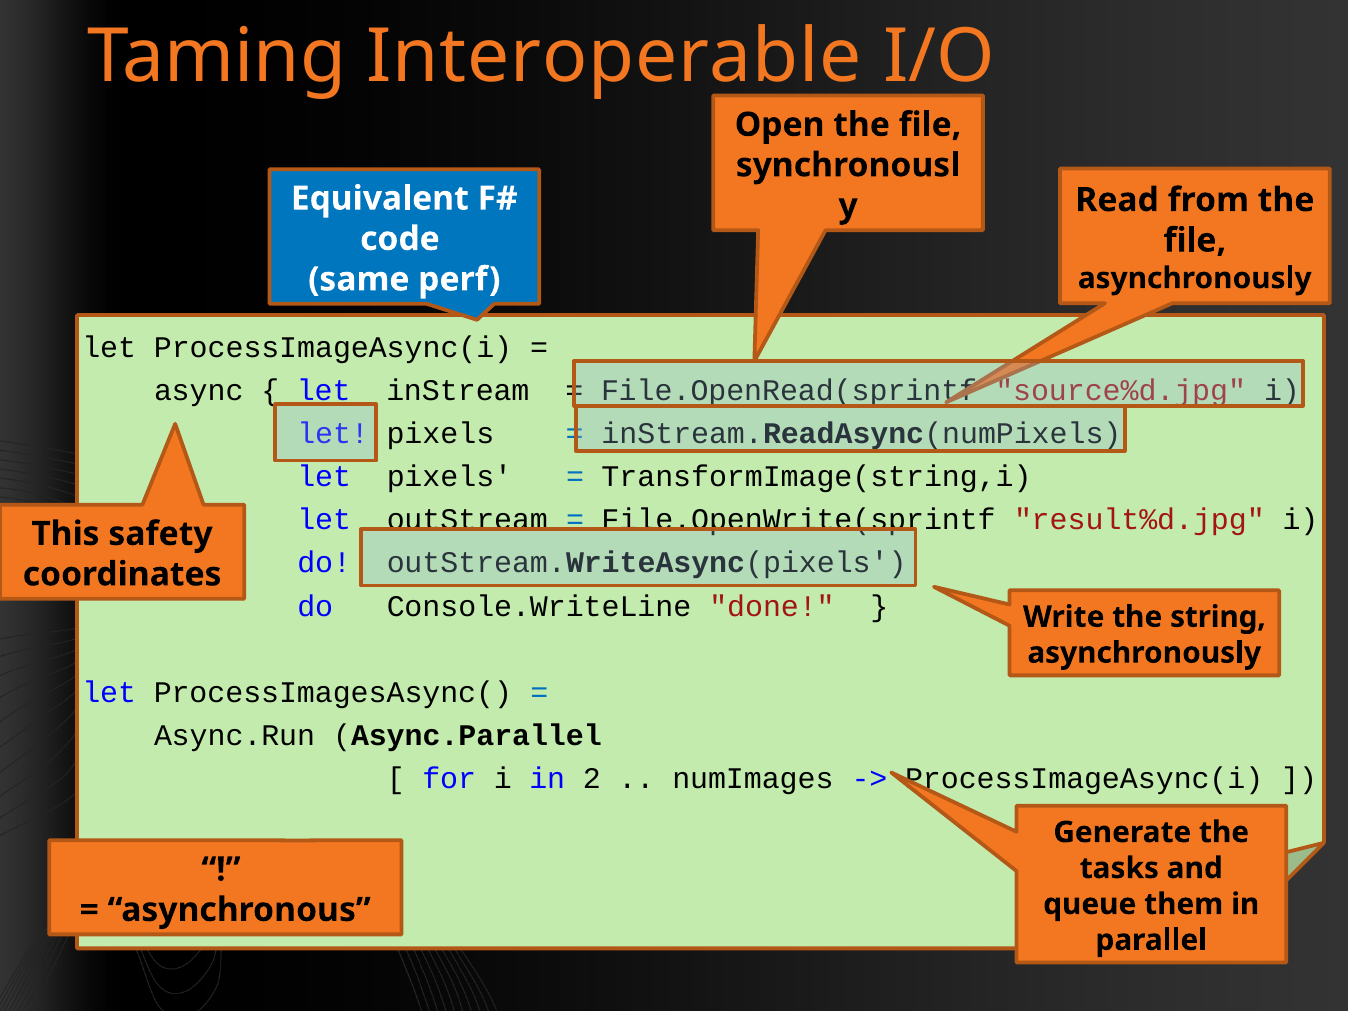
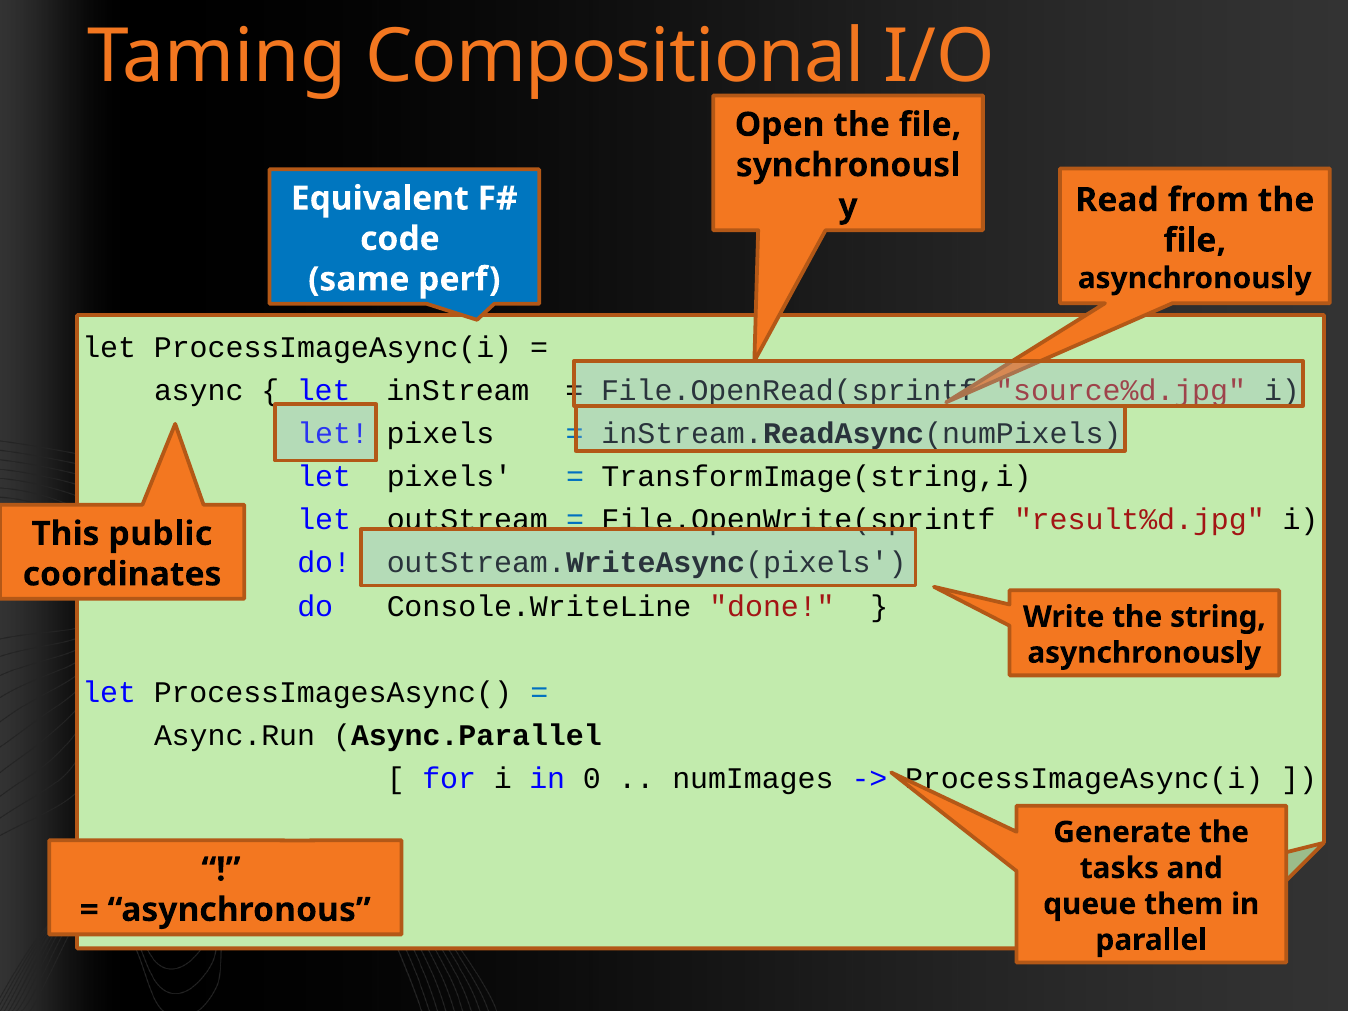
Interoperable: Interoperable -> Compositional
safety: safety -> public
2: 2 -> 0
